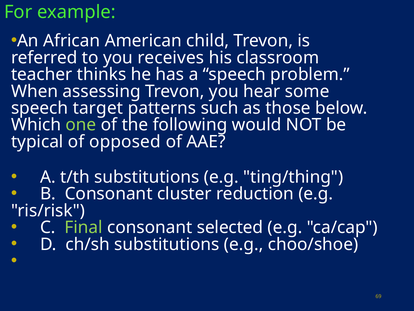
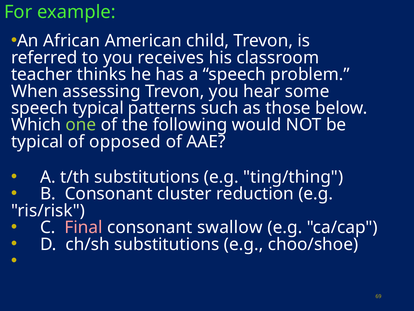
speech target: target -> typical
Final colour: light green -> pink
selected: selected -> swallow
